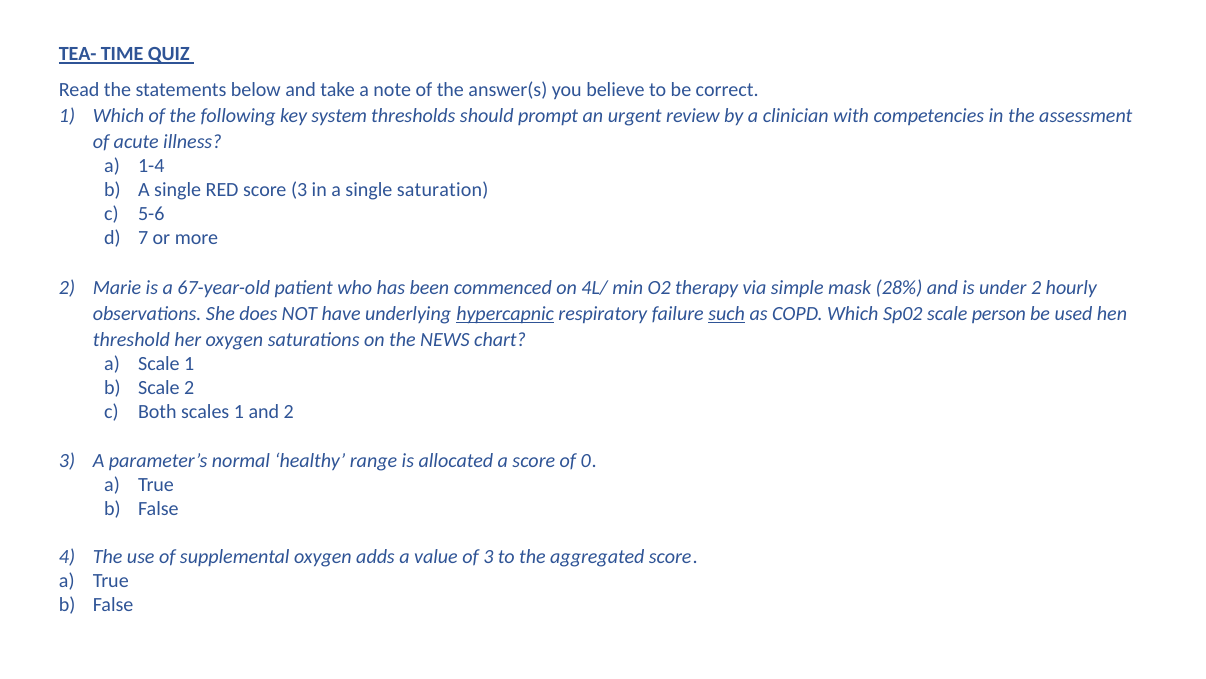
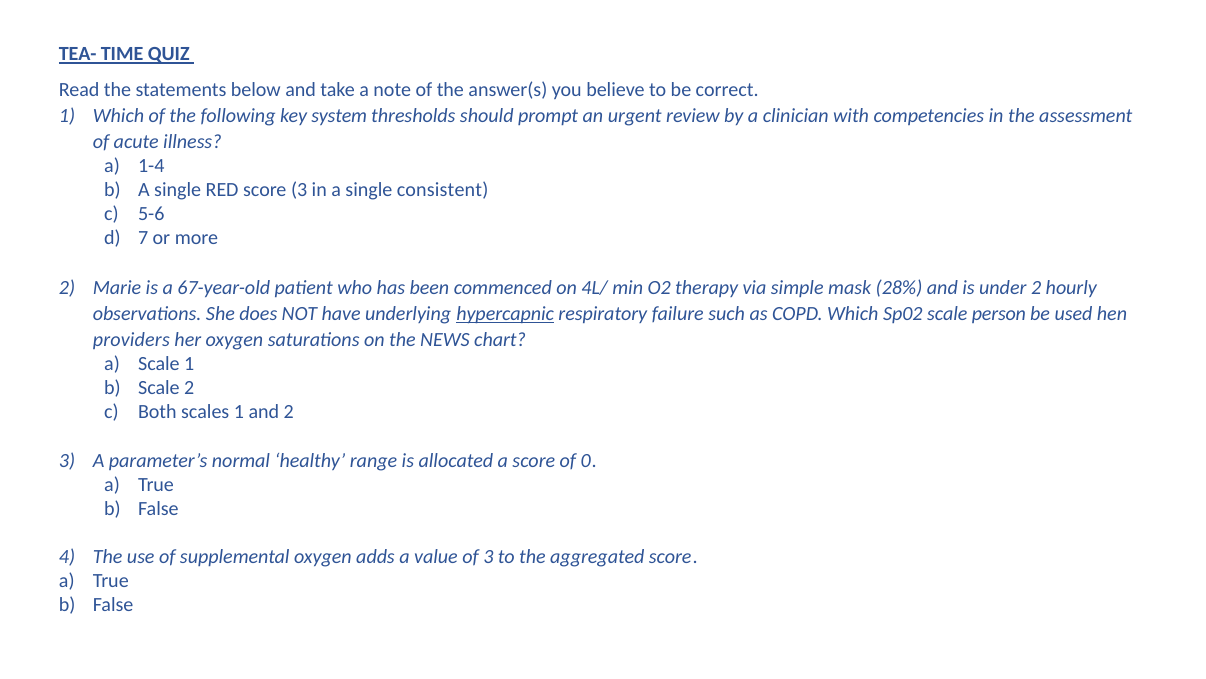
saturation: saturation -> consistent
such underline: present -> none
threshold: threshold -> providers
